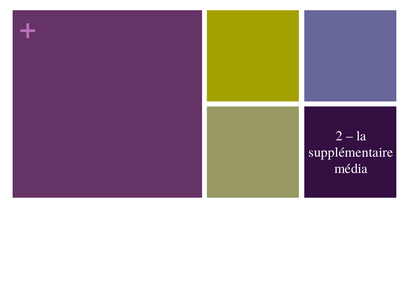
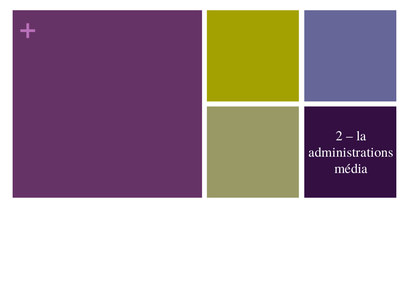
supplémentaire: supplémentaire -> administrations
